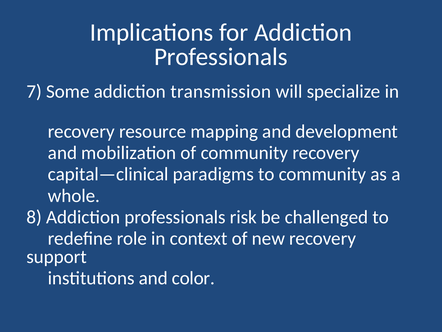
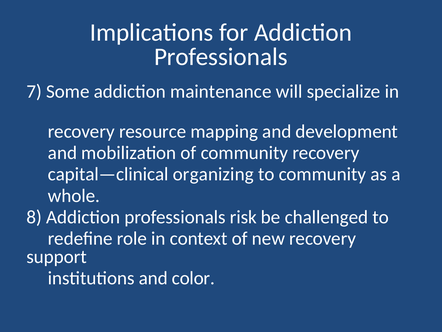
transmission: transmission -> maintenance
paradigms: paradigms -> organizing
